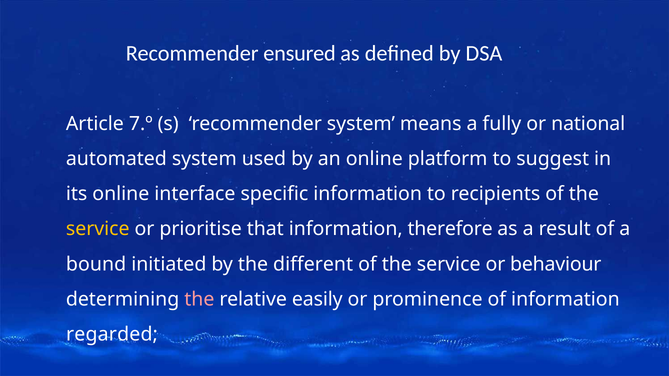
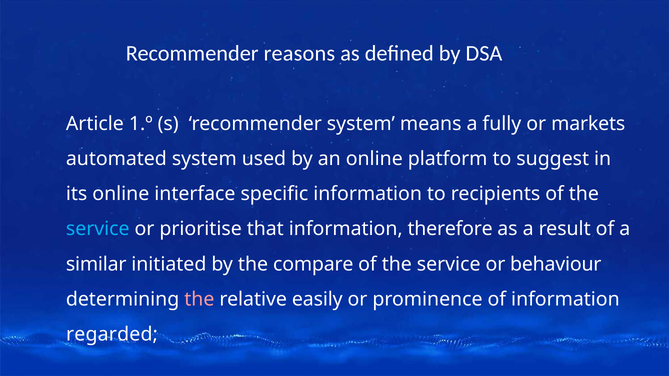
ensured: ensured -> reasons
7.º: 7.º -> 1.º
national: national -> markets
service at (98, 229) colour: yellow -> light blue
bound: bound -> similar
different: different -> compare
